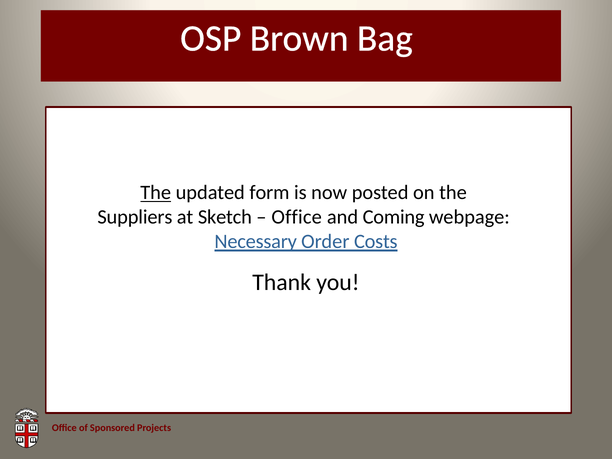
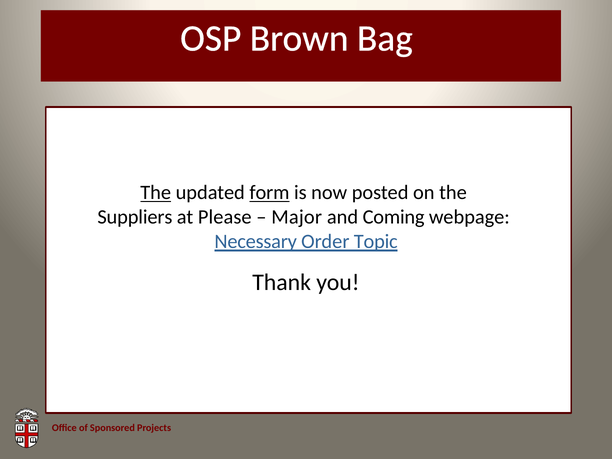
form underline: none -> present
Sketch: Sketch -> Please
Office at (297, 217): Office -> Major
Costs: Costs -> Topic
